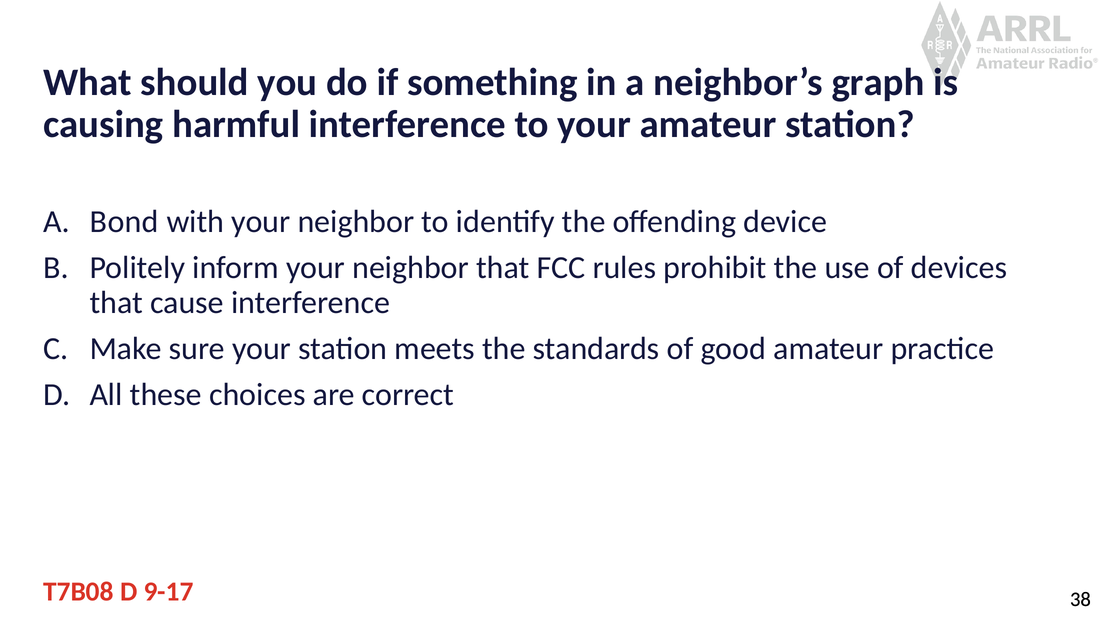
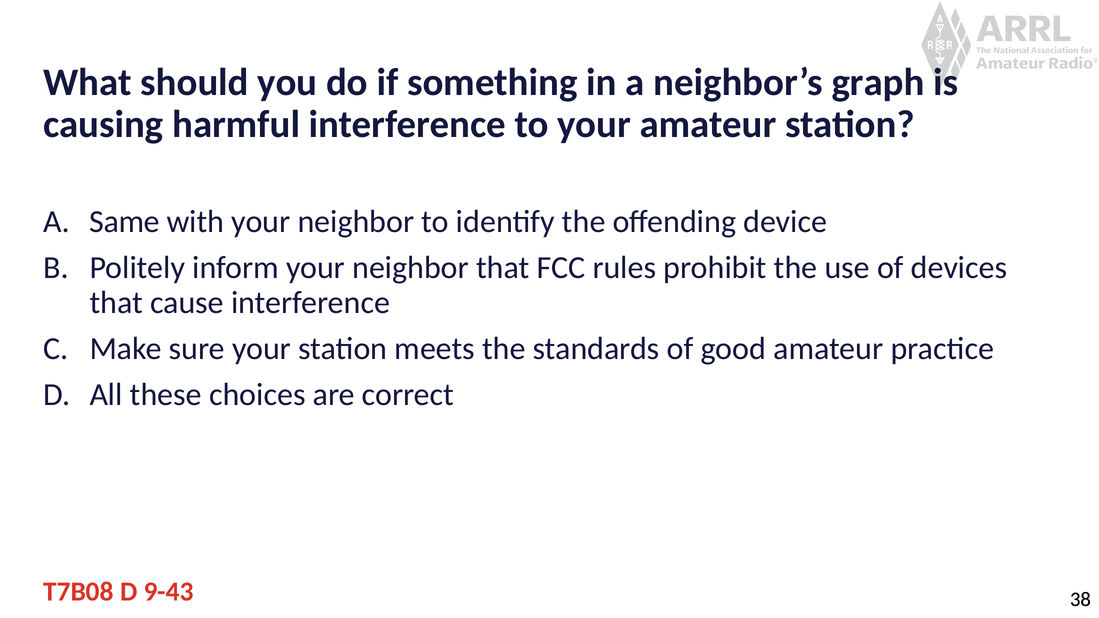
Bond: Bond -> Same
9-17: 9-17 -> 9-43
